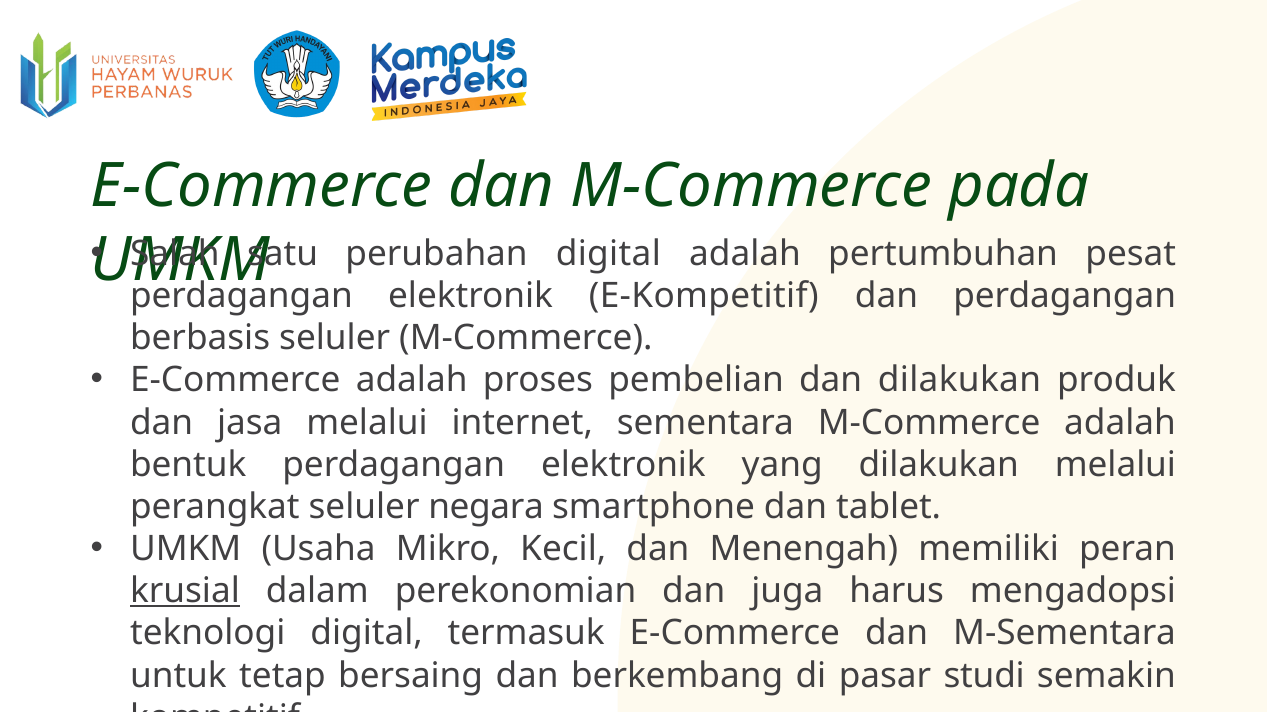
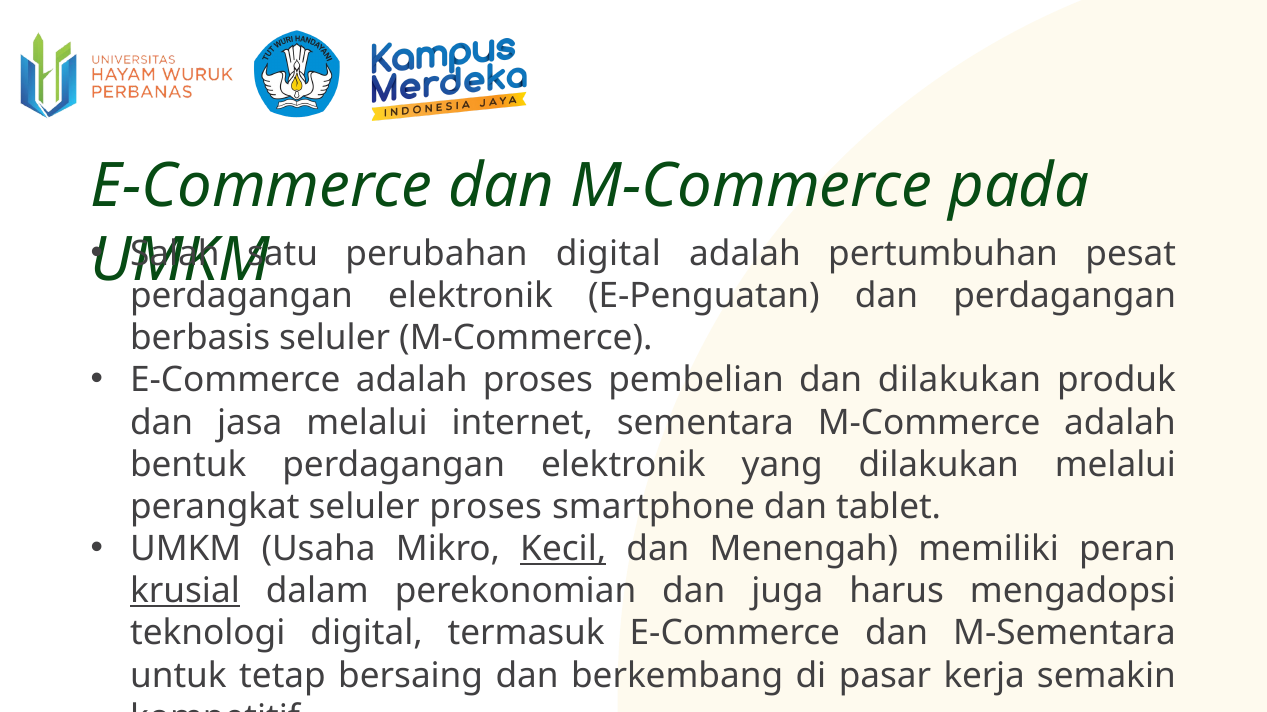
E-Kompetitif: E-Kompetitif -> E-Penguatan
seluler negara: negara -> proses
Kecil underline: none -> present
studi: studi -> kerja
